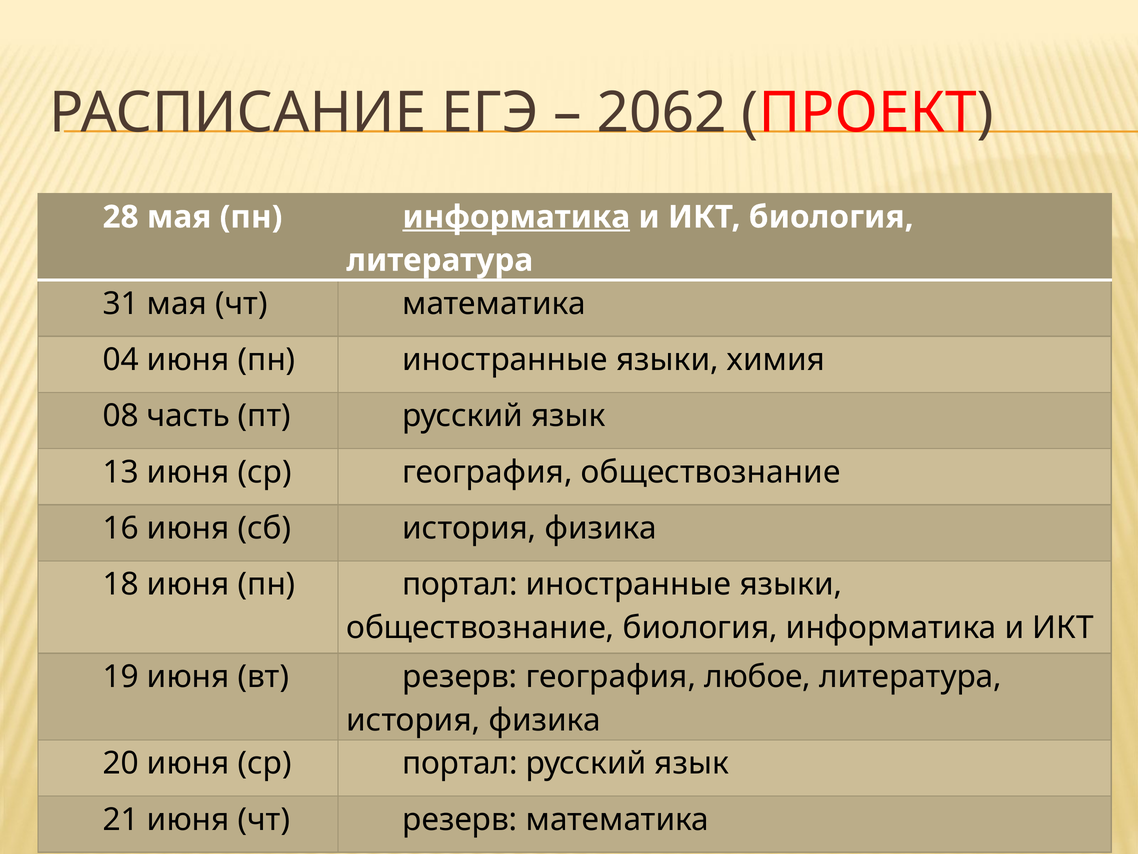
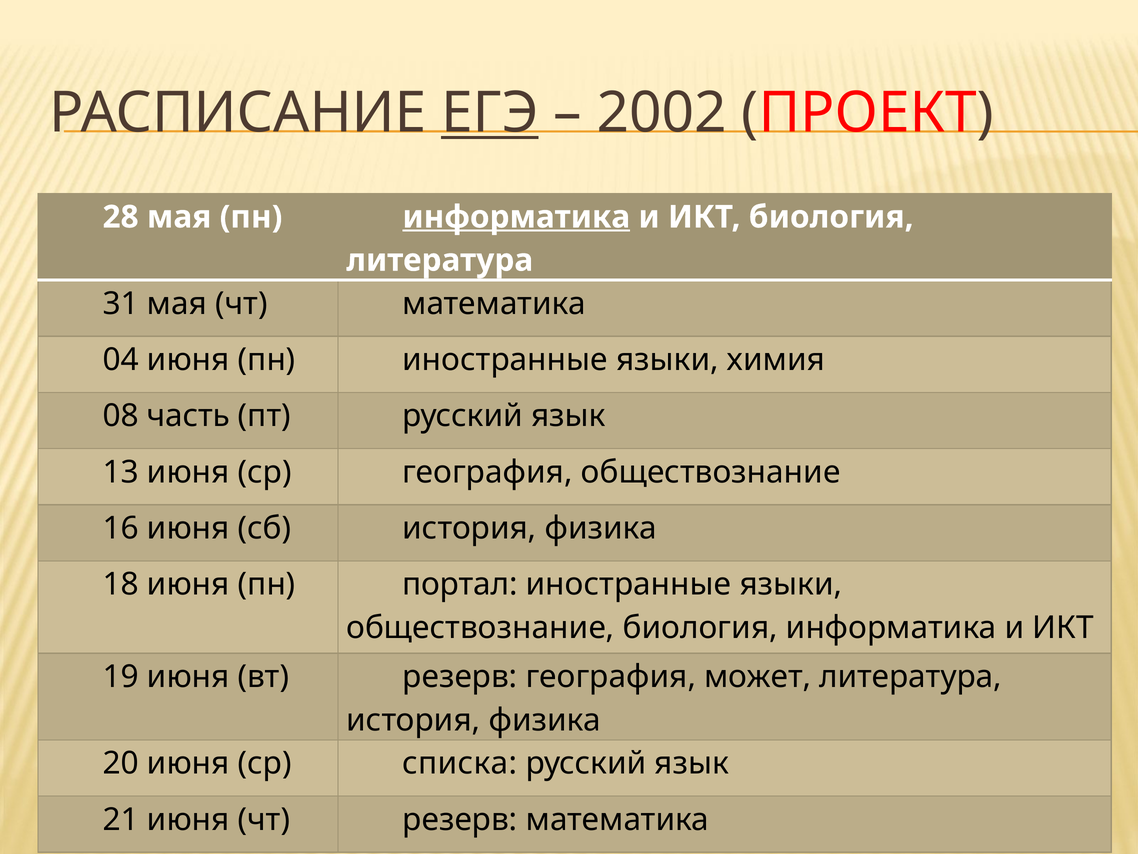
ЕГЭ underline: none -> present
2062: 2062 -> 2002
любое: любое -> может
ср портал: портал -> списка
